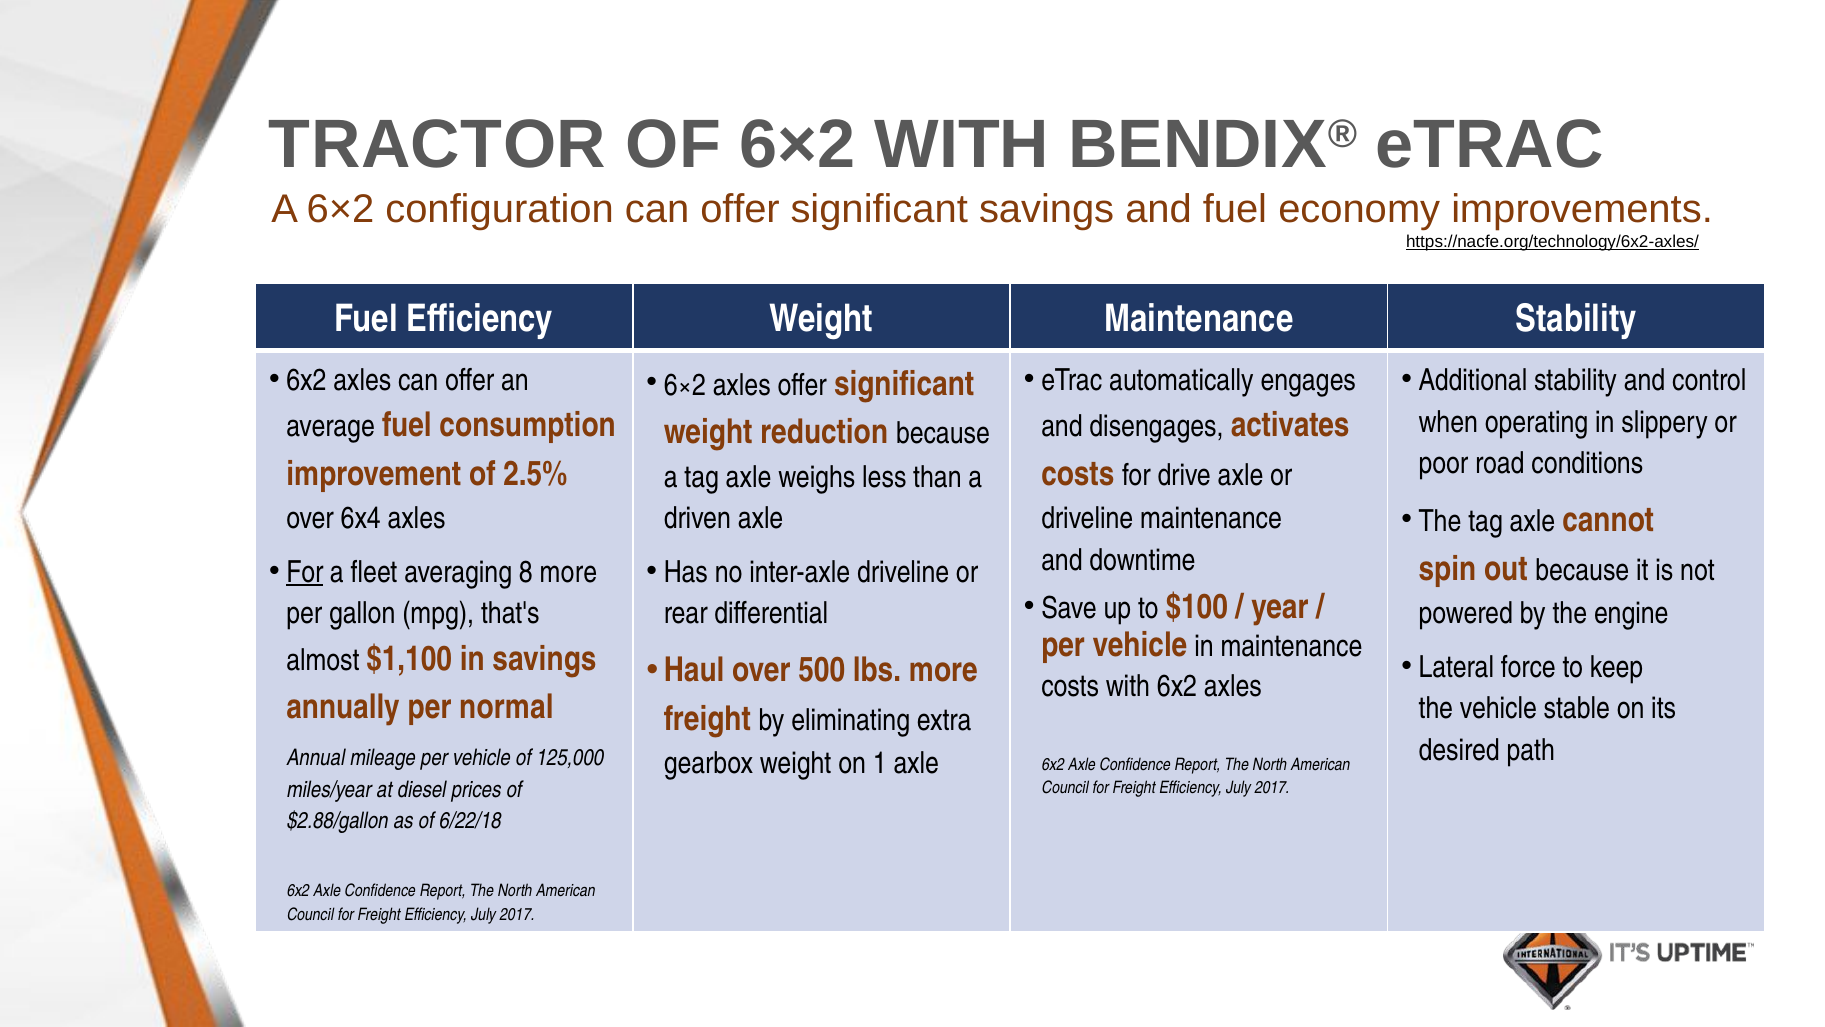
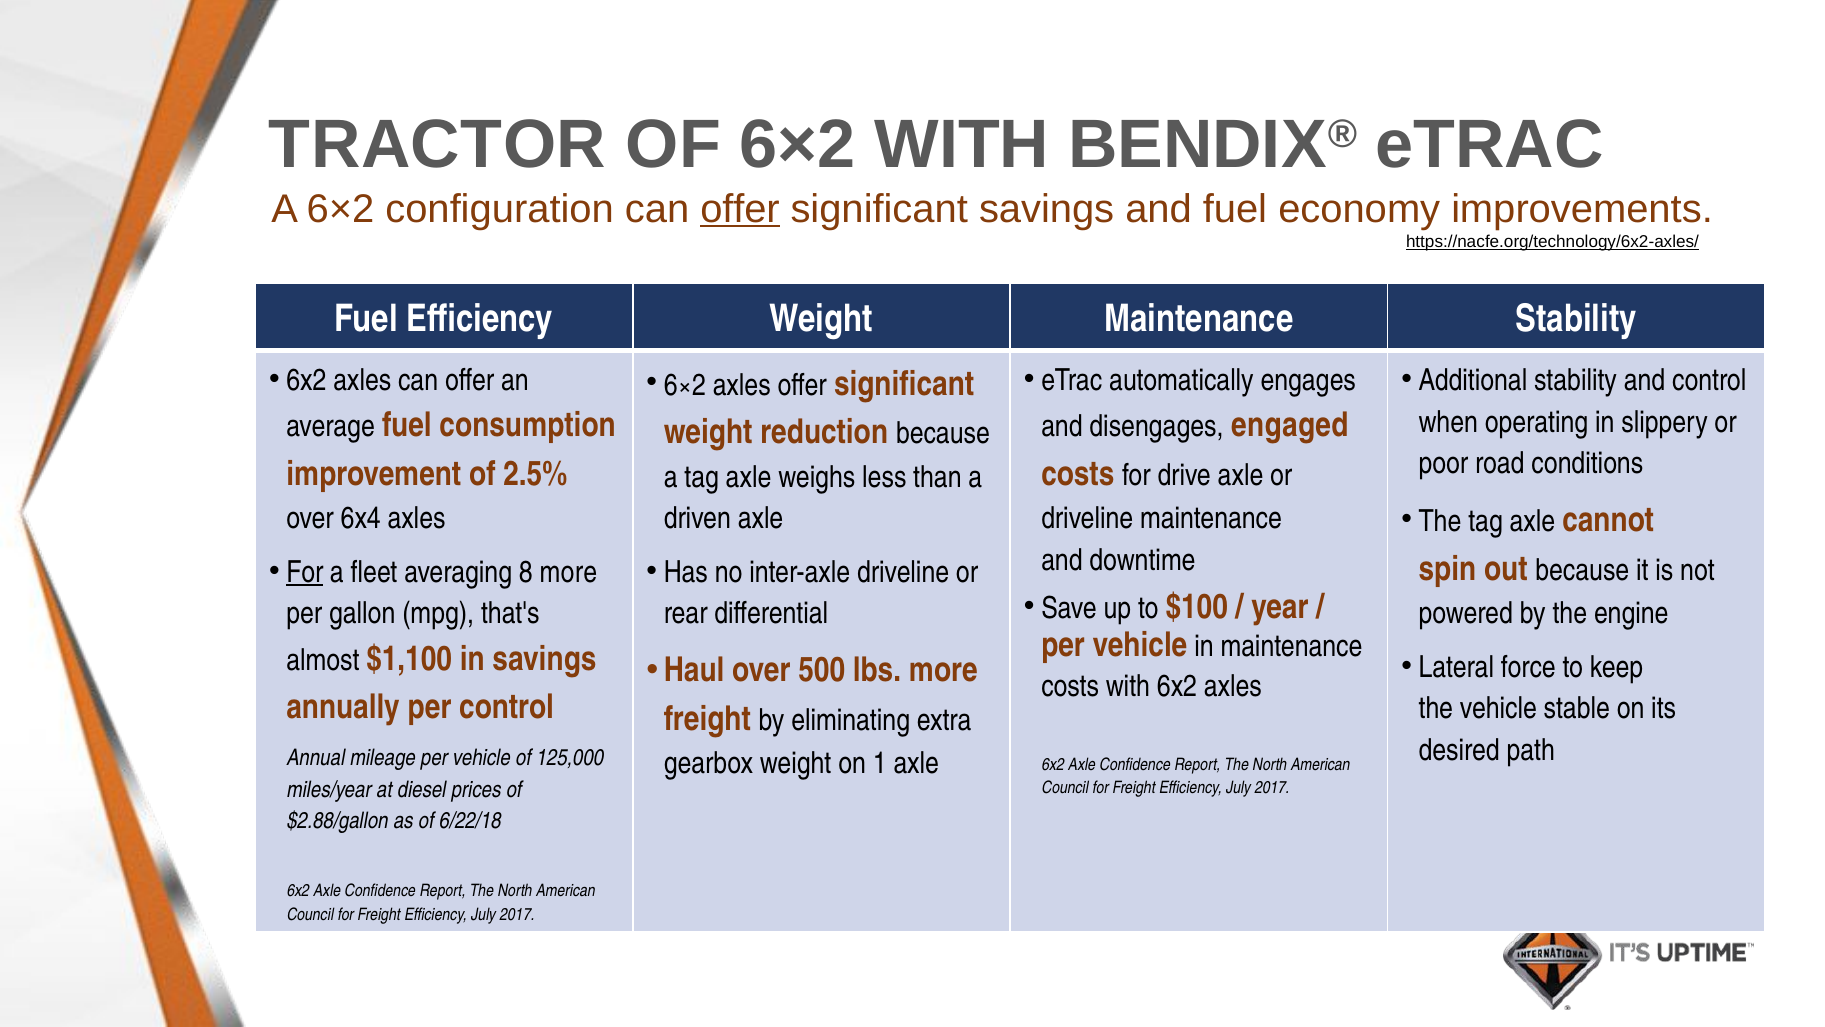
offer at (740, 209) underline: none -> present
activates: activates -> engaged
per normal: normal -> control
